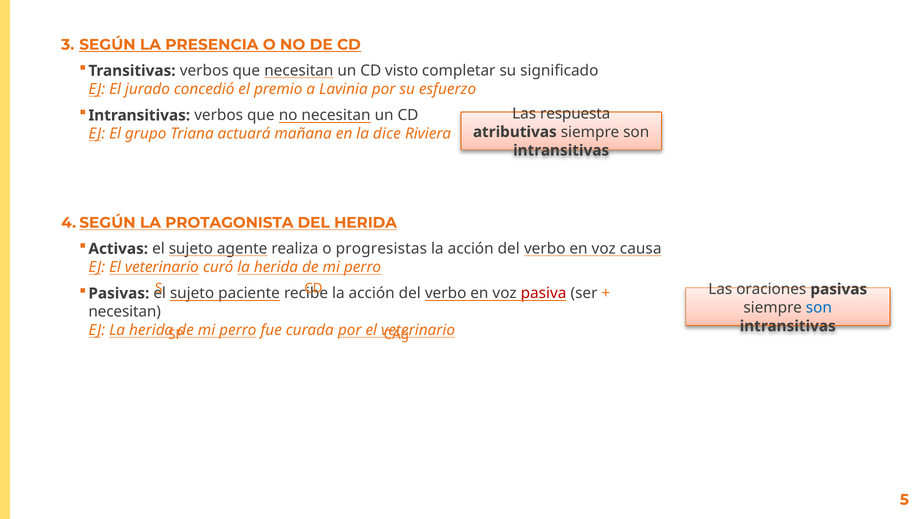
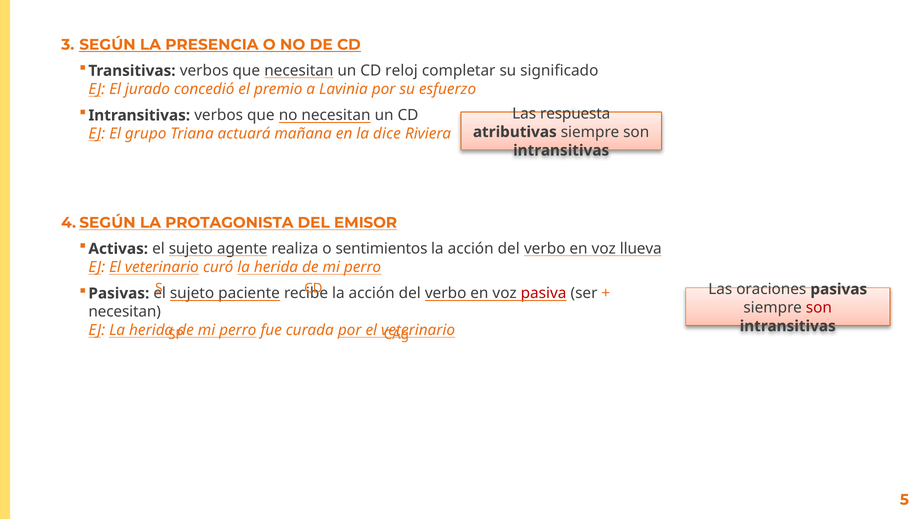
visto: visto -> reloj
DEL HERIDA: HERIDA -> EMISOR
progresistas: progresistas -> sentimientos
causa: causa -> llueva
son at (819, 307) colour: blue -> red
